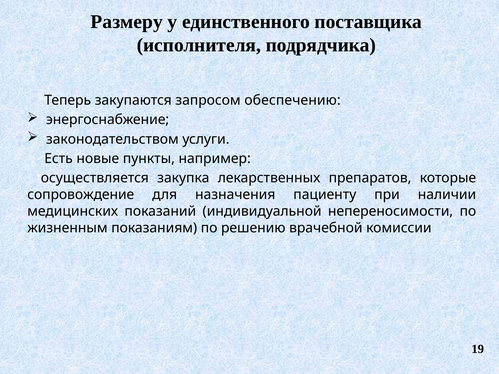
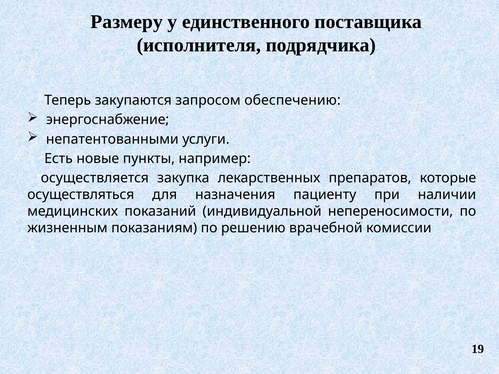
законодательством: законодательством -> непатентованными
сопровождение: сопровождение -> осуществляться
